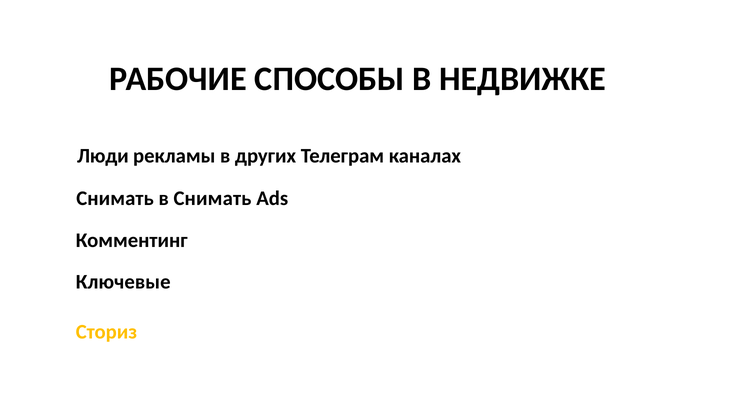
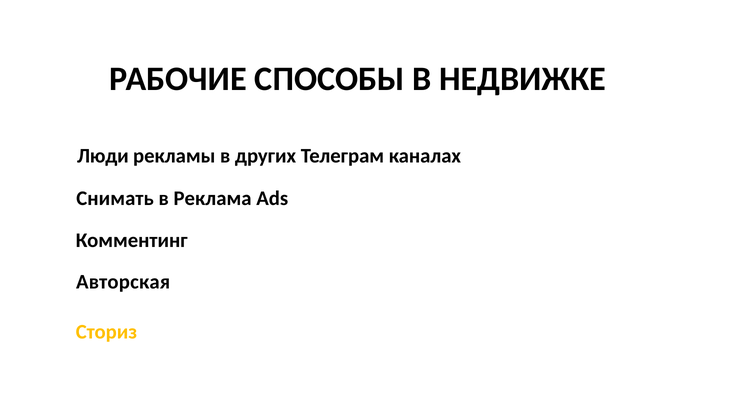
в Снимать: Снимать -> Реклама
Ключевые: Ключевые -> Авторская
